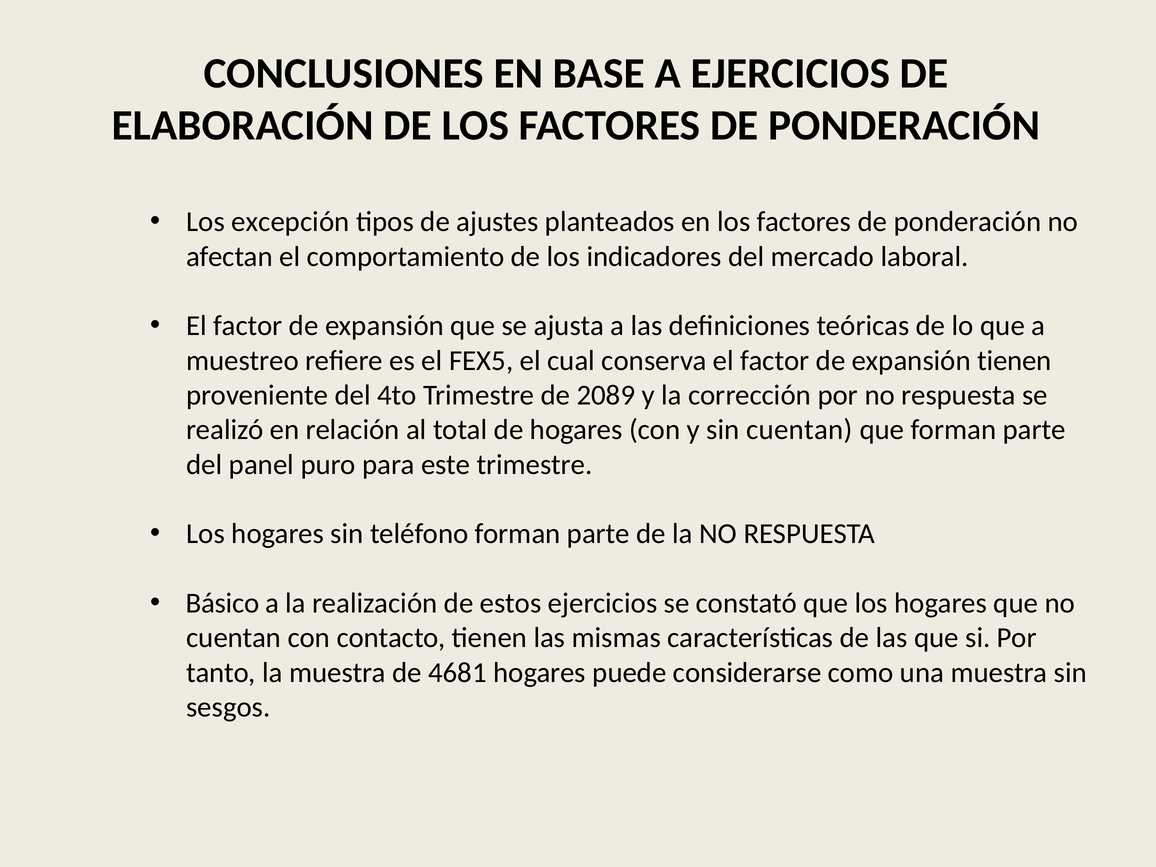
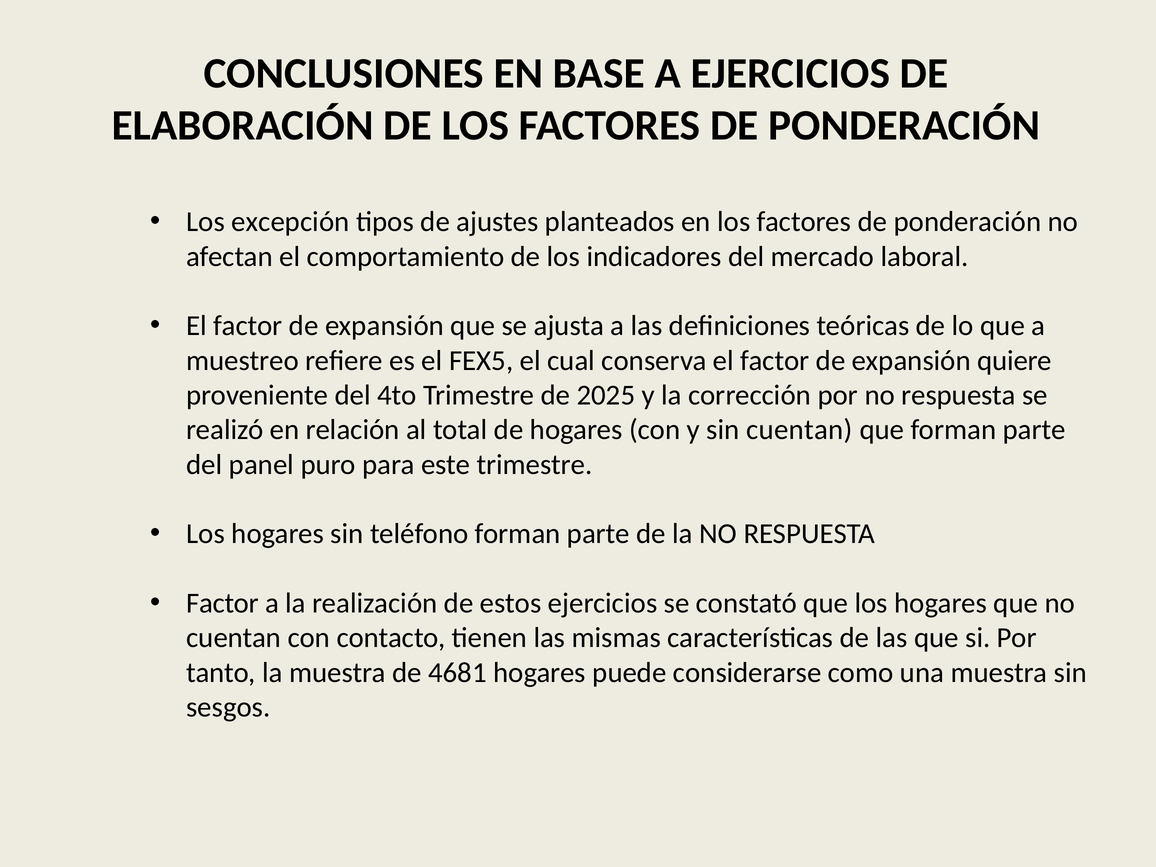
expansión tienen: tienen -> quiere
2089: 2089 -> 2025
Básico at (223, 603): Básico -> Factor
